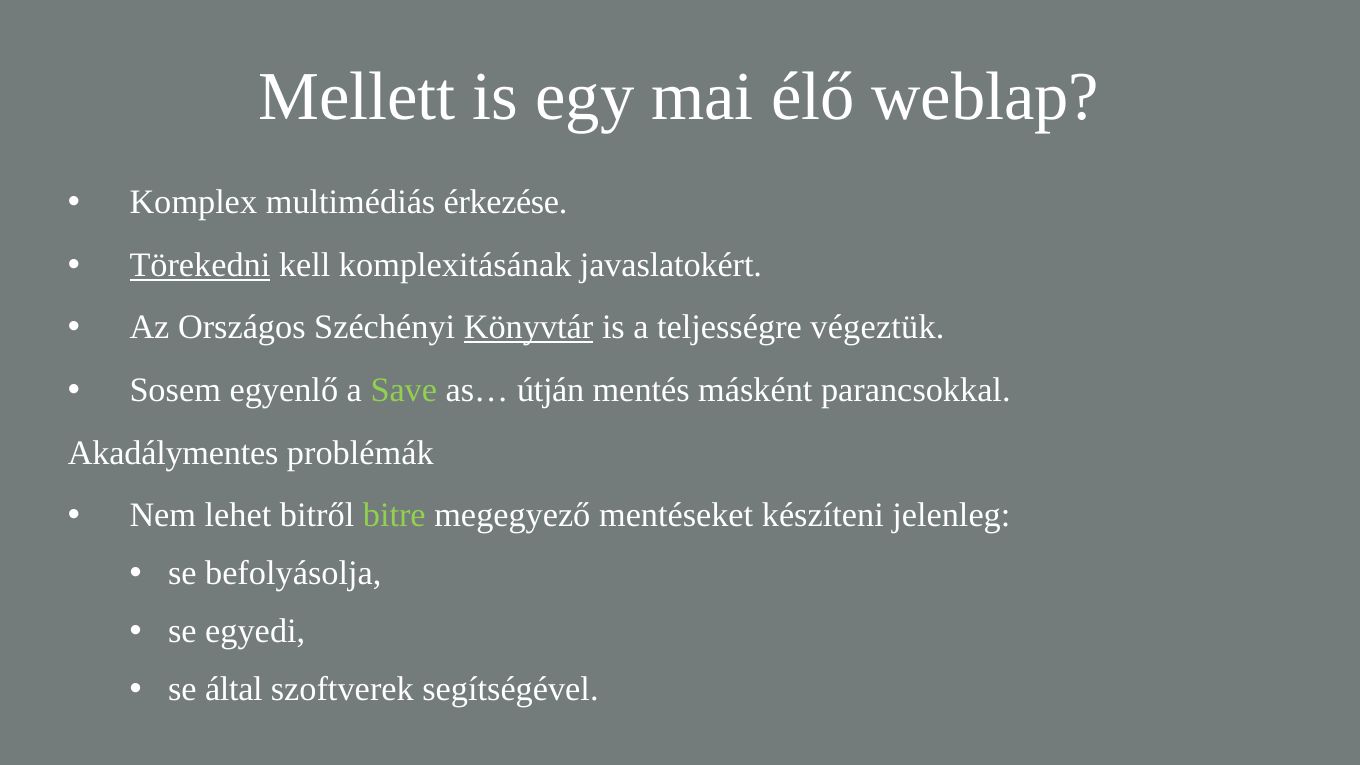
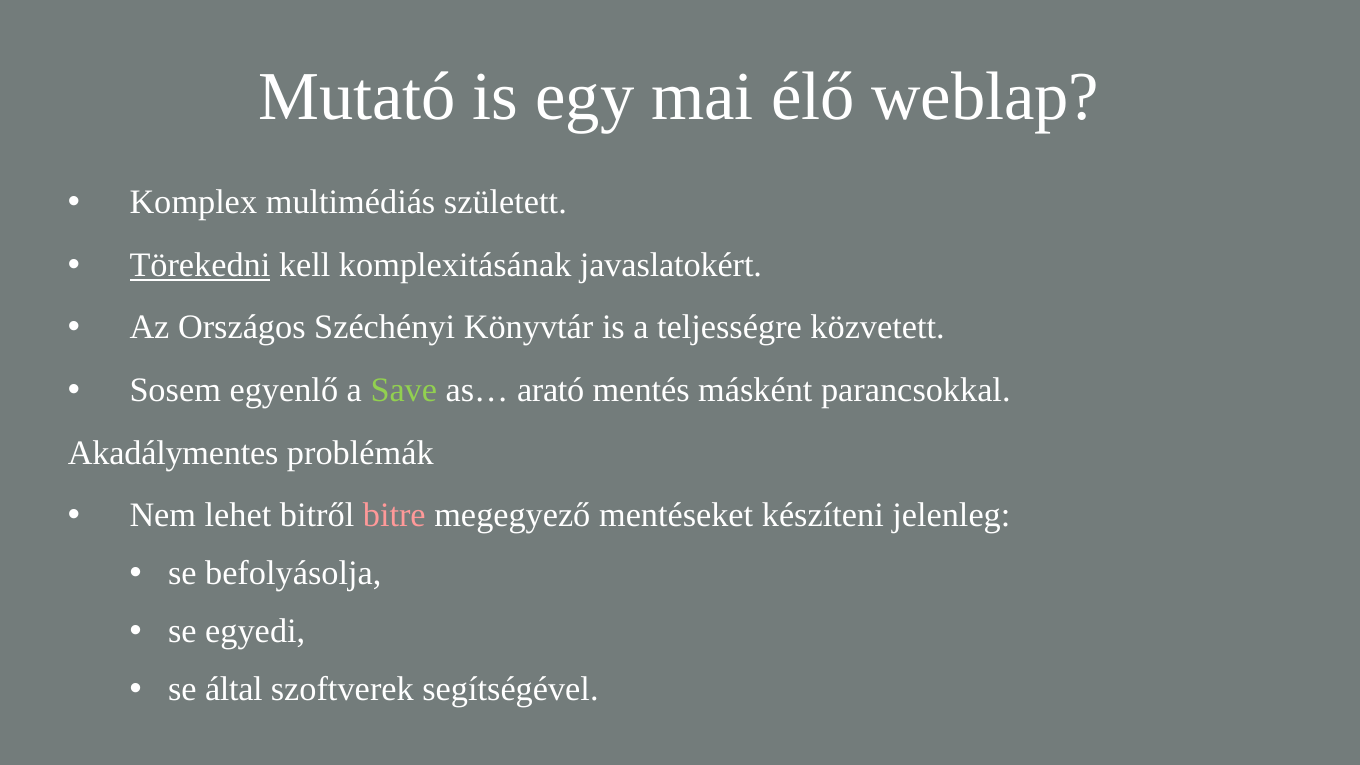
Mellett: Mellett -> Mutató
érkezése: érkezése -> született
Könyvtár underline: present -> none
végeztük: végeztük -> közvetett
útján: útján -> arató
bitre colour: light green -> pink
